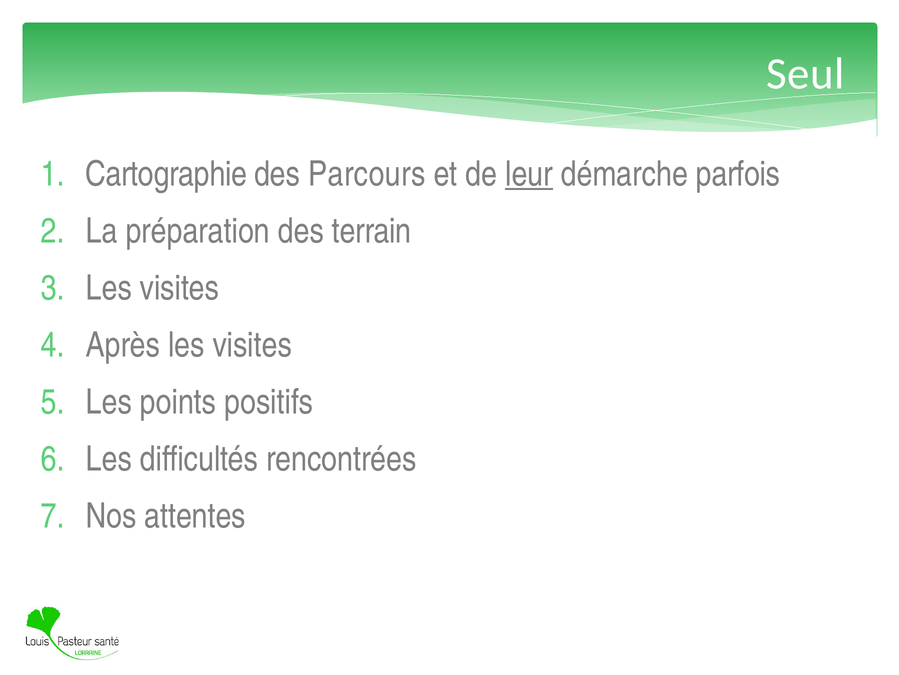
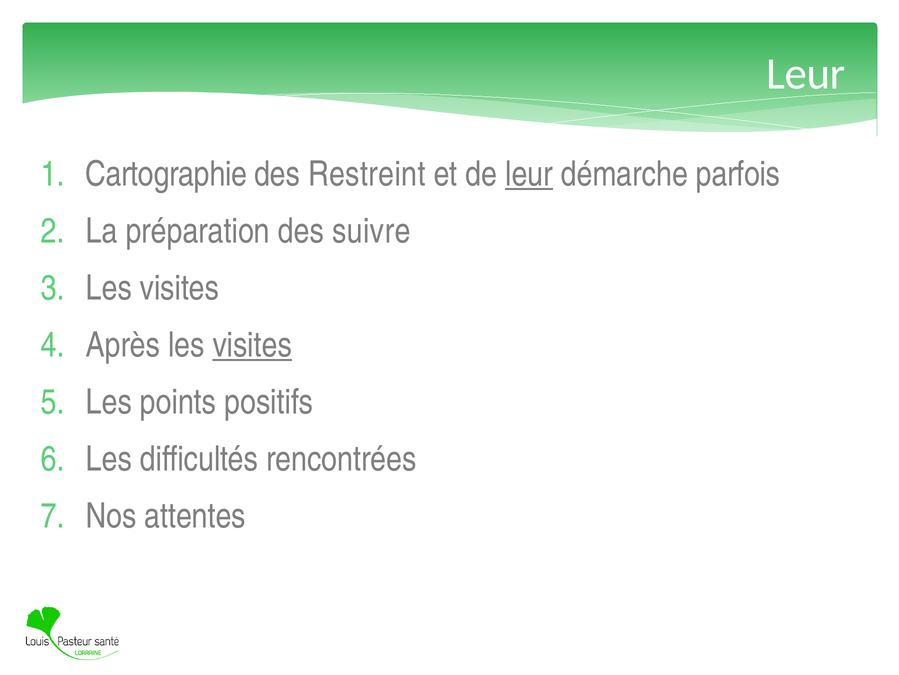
Seul at (805, 74): Seul -> Leur
Parcours: Parcours -> Restreint
terrain: terrain -> suivre
visites at (252, 345) underline: none -> present
